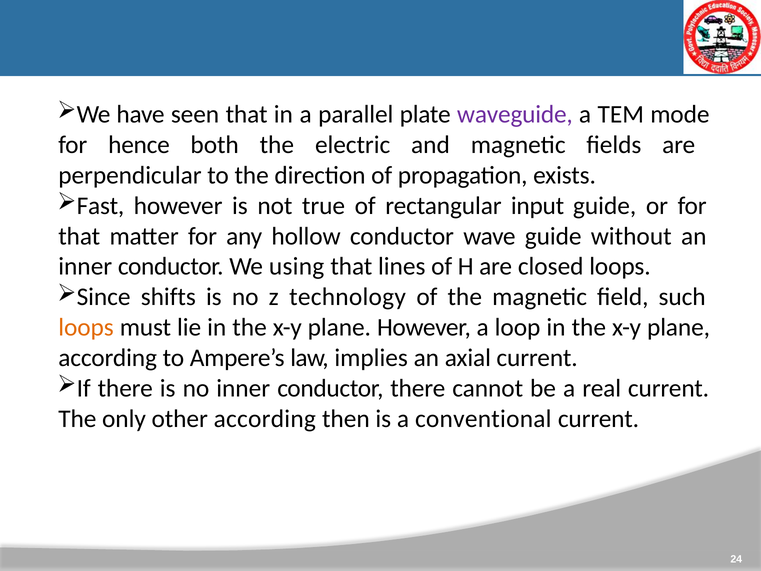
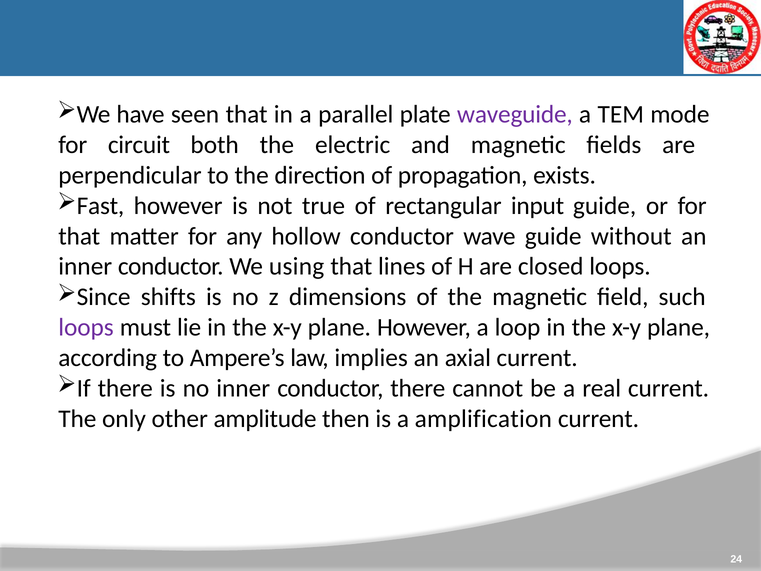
hence: hence -> circuit
technology: technology -> dimensions
loops at (86, 327) colour: orange -> purple
other according: according -> amplitude
conventional: conventional -> amplification
